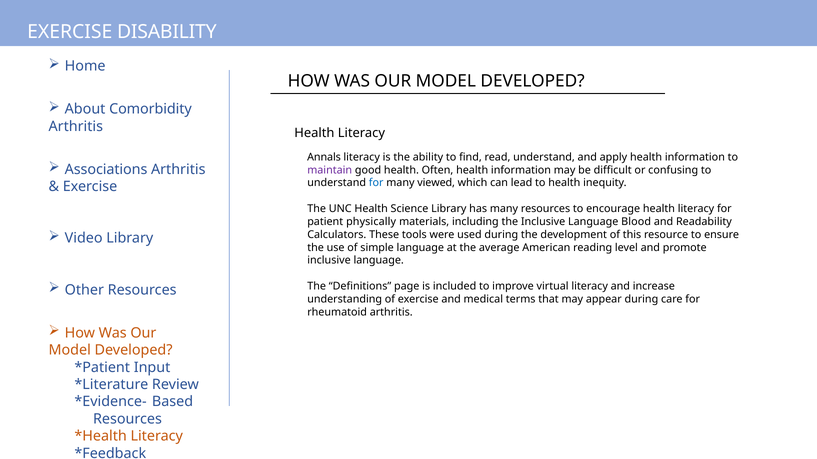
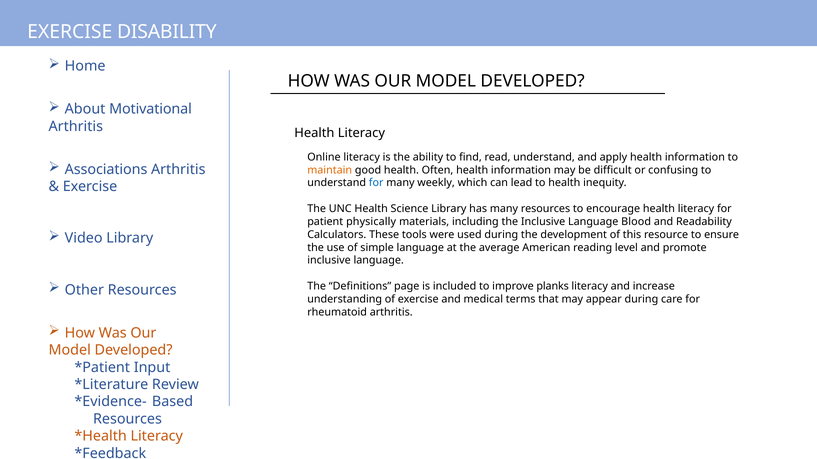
Comorbidity: Comorbidity -> Motivational
Annals: Annals -> Online
maintain colour: purple -> orange
viewed: viewed -> weekly
virtual: virtual -> planks
